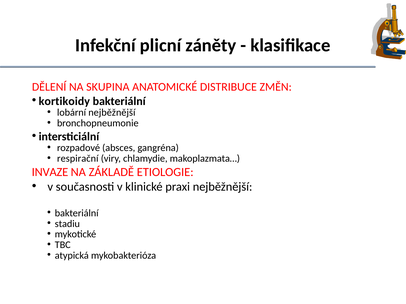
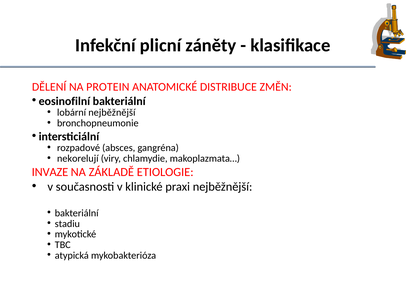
SKUPINA: SKUPINA -> PROTEIN
kortikoidy: kortikoidy -> eosinofilní
respirační: respirační -> nekorelují
